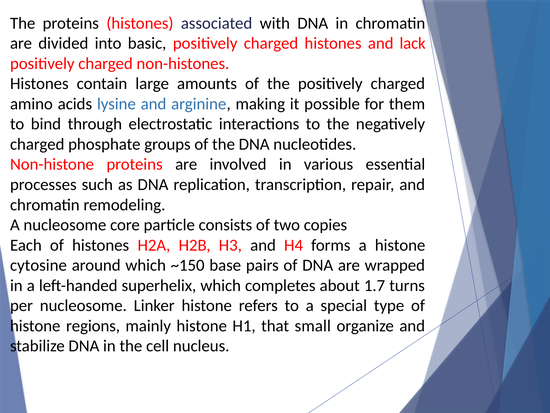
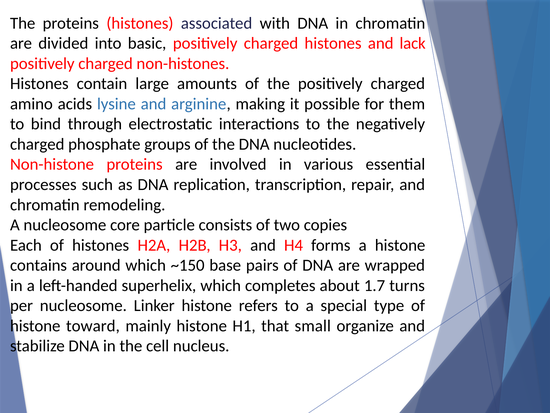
cytosine: cytosine -> contains
regions: regions -> toward
